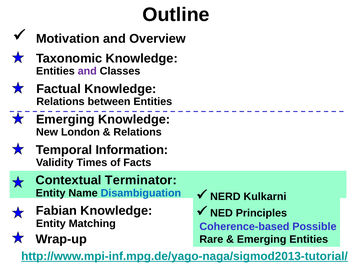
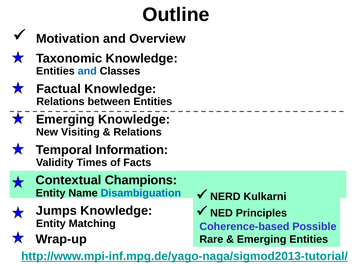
and at (87, 71) colour: purple -> blue
London: London -> Visiting
Terminator: Terminator -> Champions
Fabian: Fabian -> Jumps
